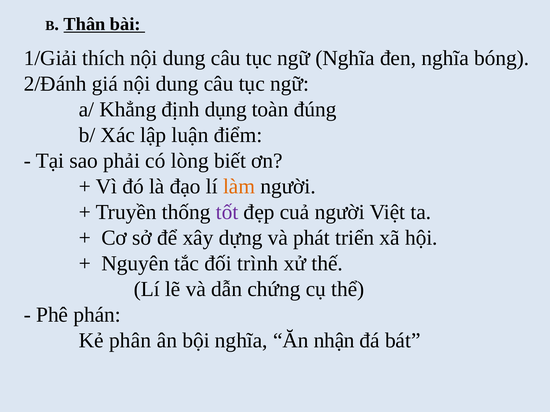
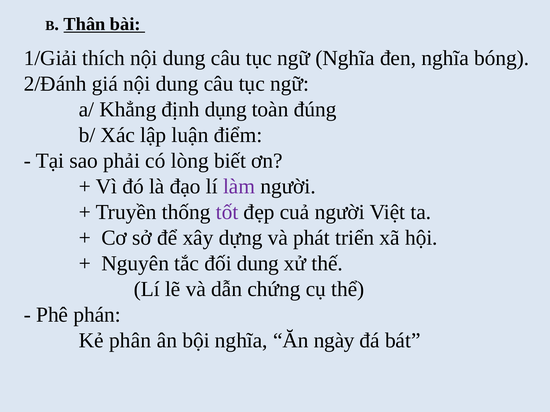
làm colour: orange -> purple
đối trình: trình -> dung
nhận: nhận -> ngày
